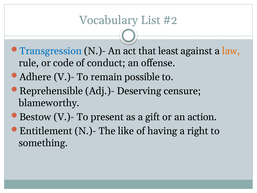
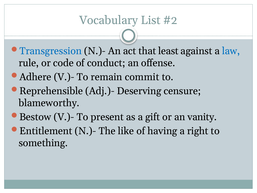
law colour: orange -> blue
possible: possible -> commit
action: action -> vanity
